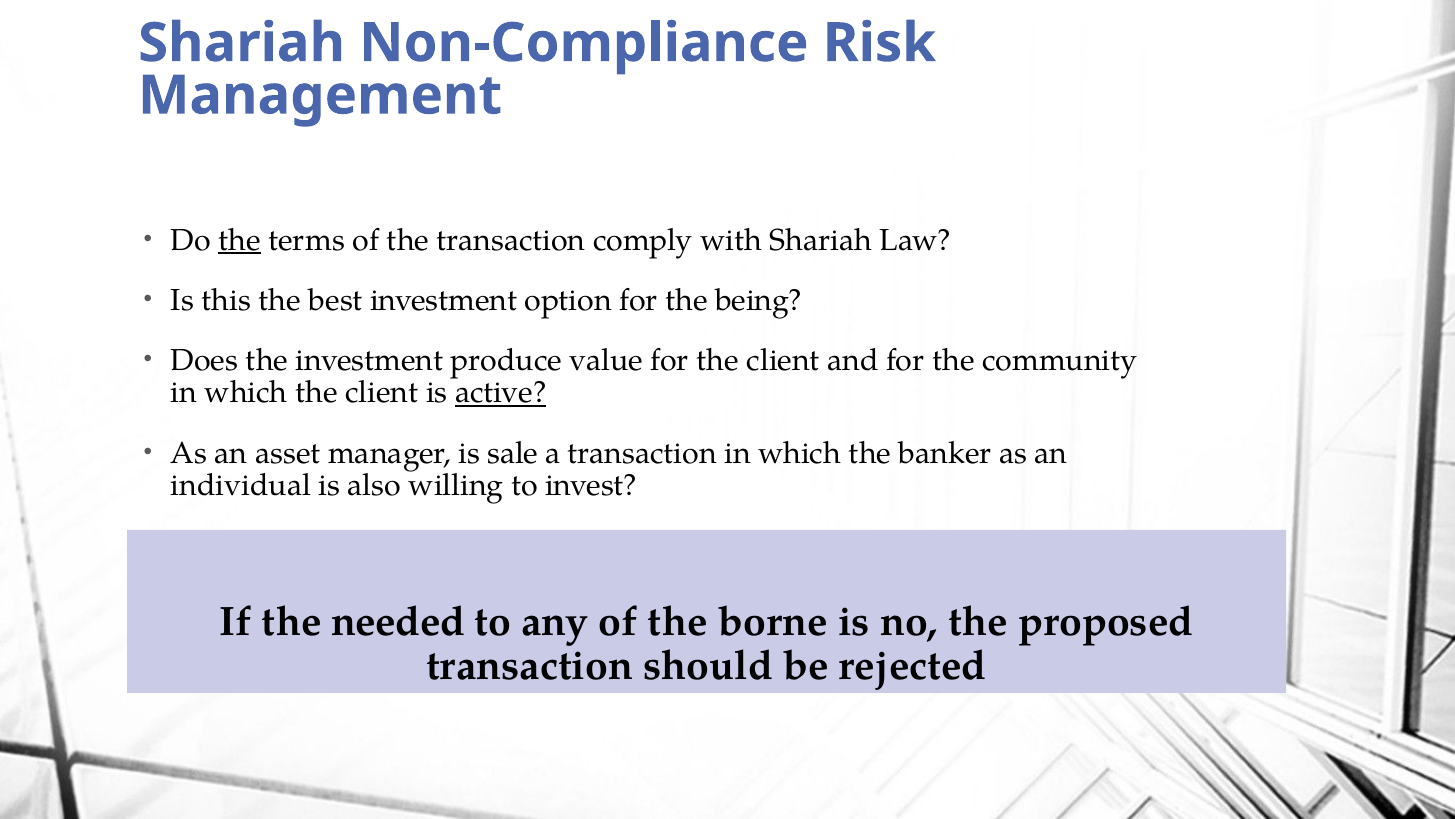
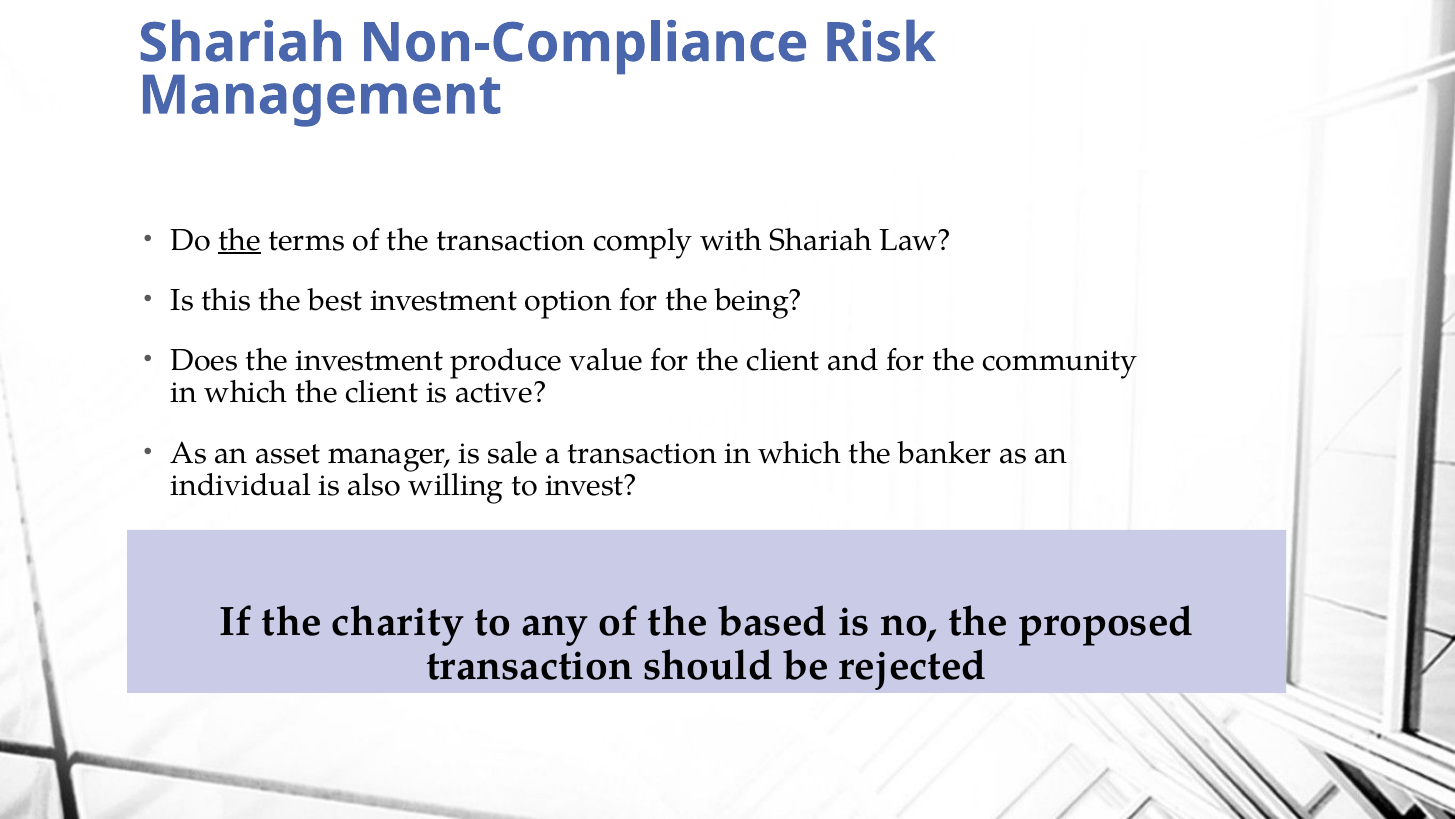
active underline: present -> none
needed: needed -> charity
borne: borne -> based
